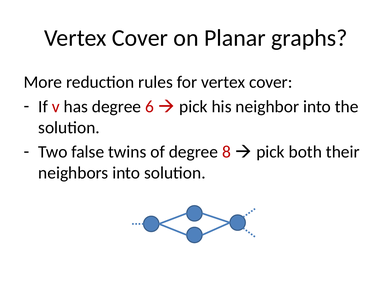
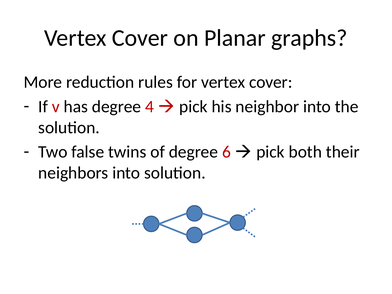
6: 6 -> 4
8: 8 -> 6
